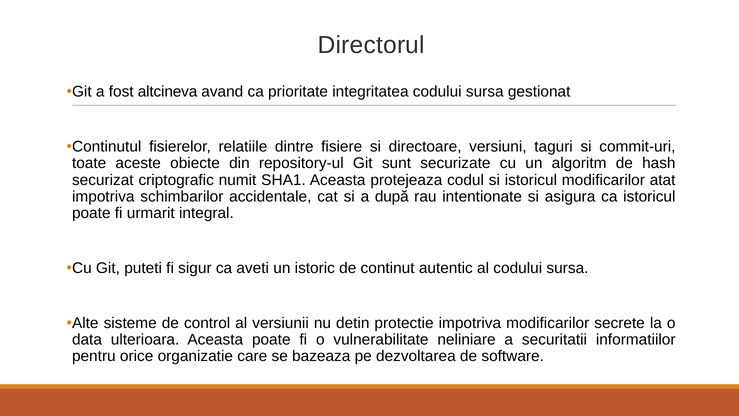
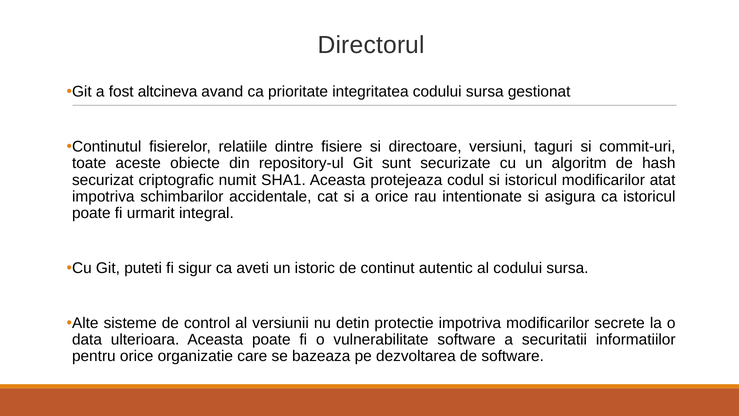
a după: după -> orice
vulnerabilitate neliniare: neliniare -> software
